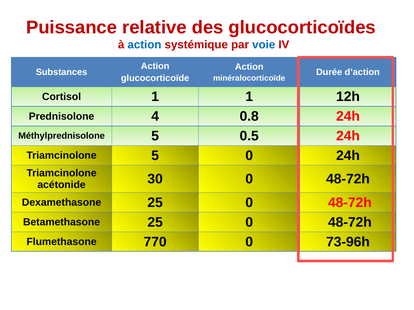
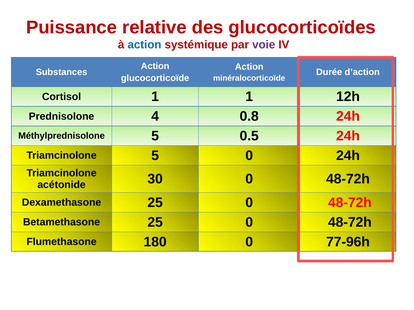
voie colour: blue -> purple
770: 770 -> 180
73-96h: 73-96h -> 77-96h
